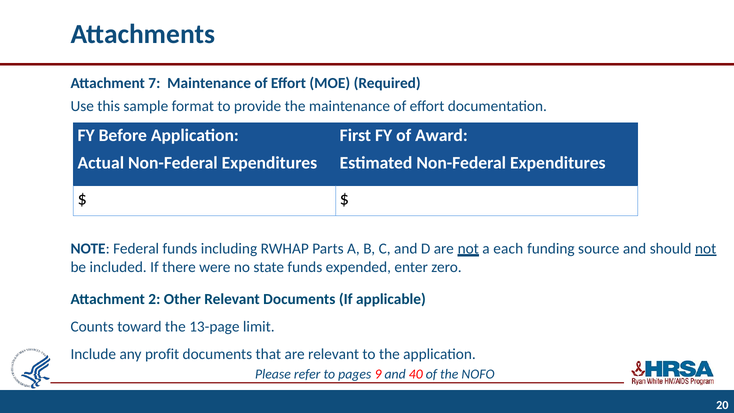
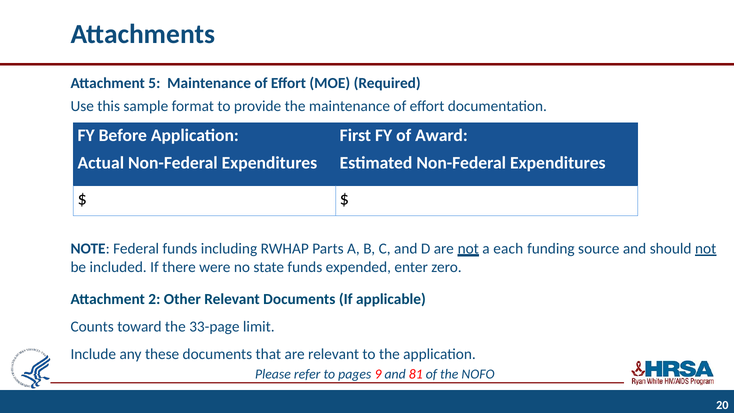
7: 7 -> 5
13-page: 13-page -> 33-page
profit: profit -> these
40: 40 -> 81
